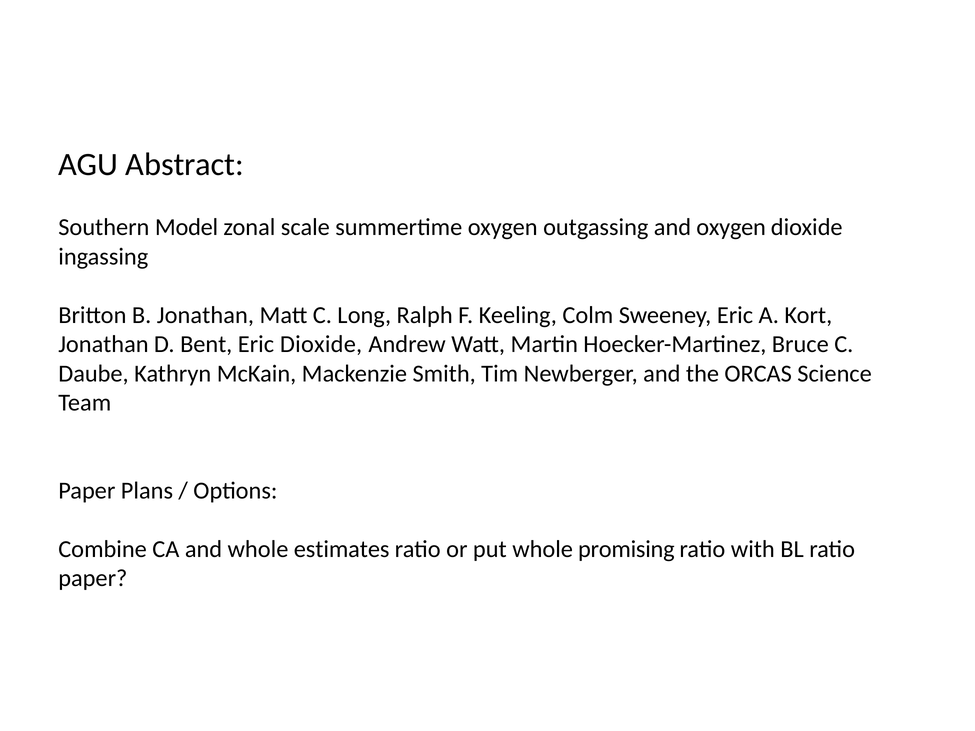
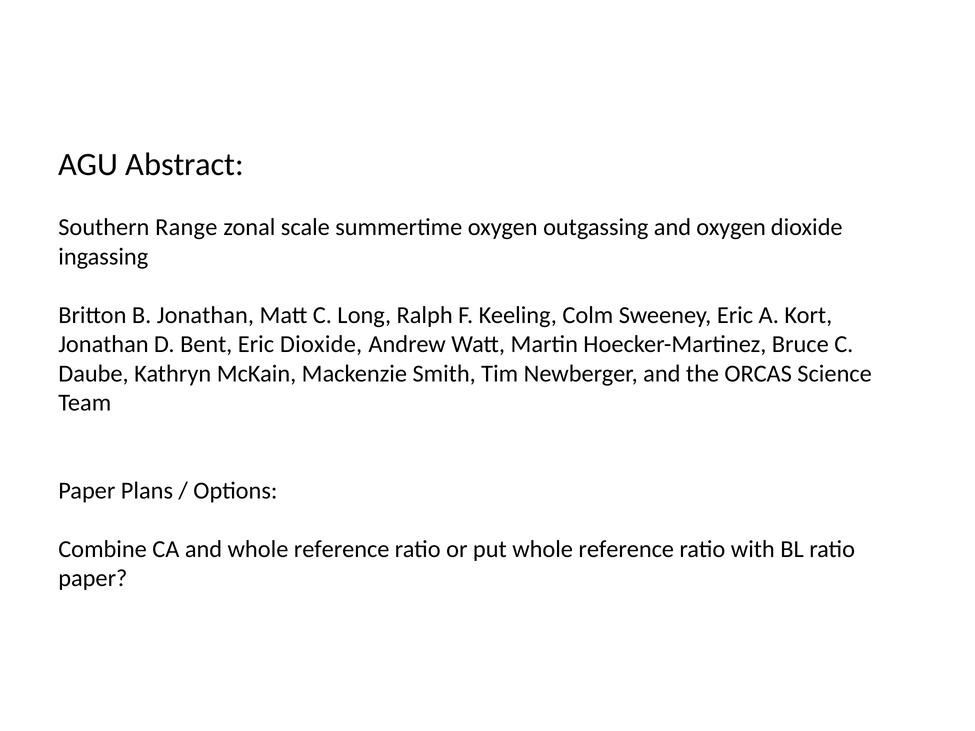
Model: Model -> Range
and whole estimates: estimates -> reference
put whole promising: promising -> reference
